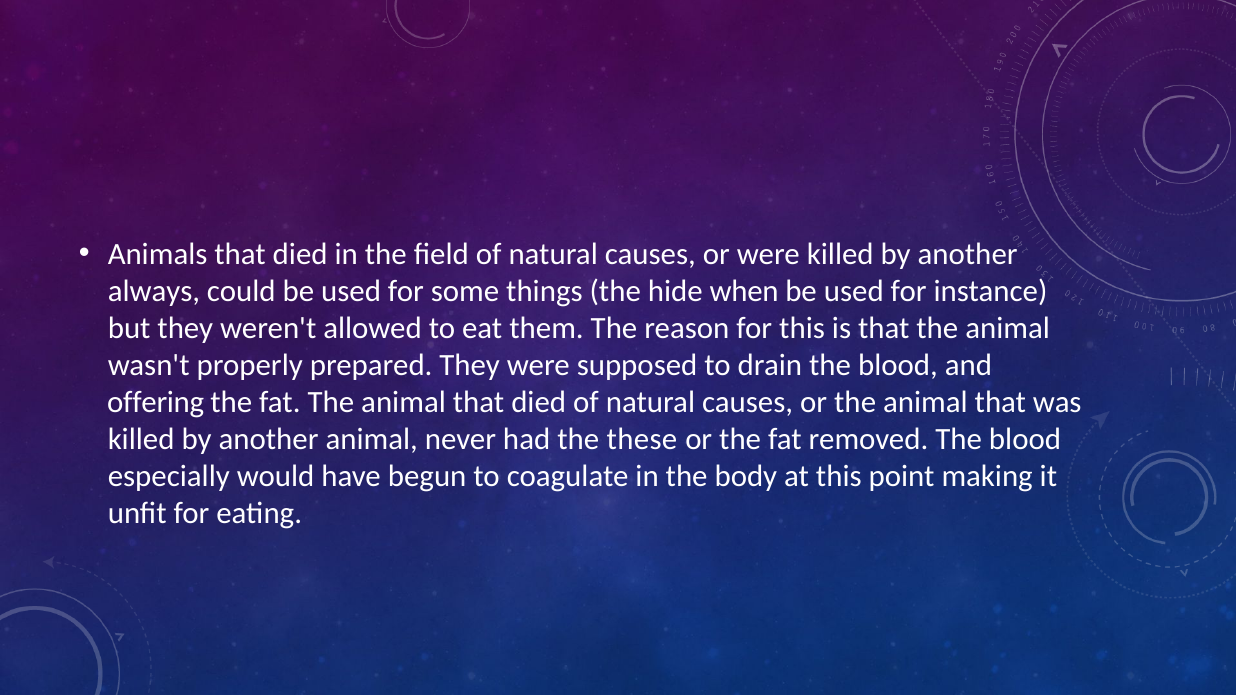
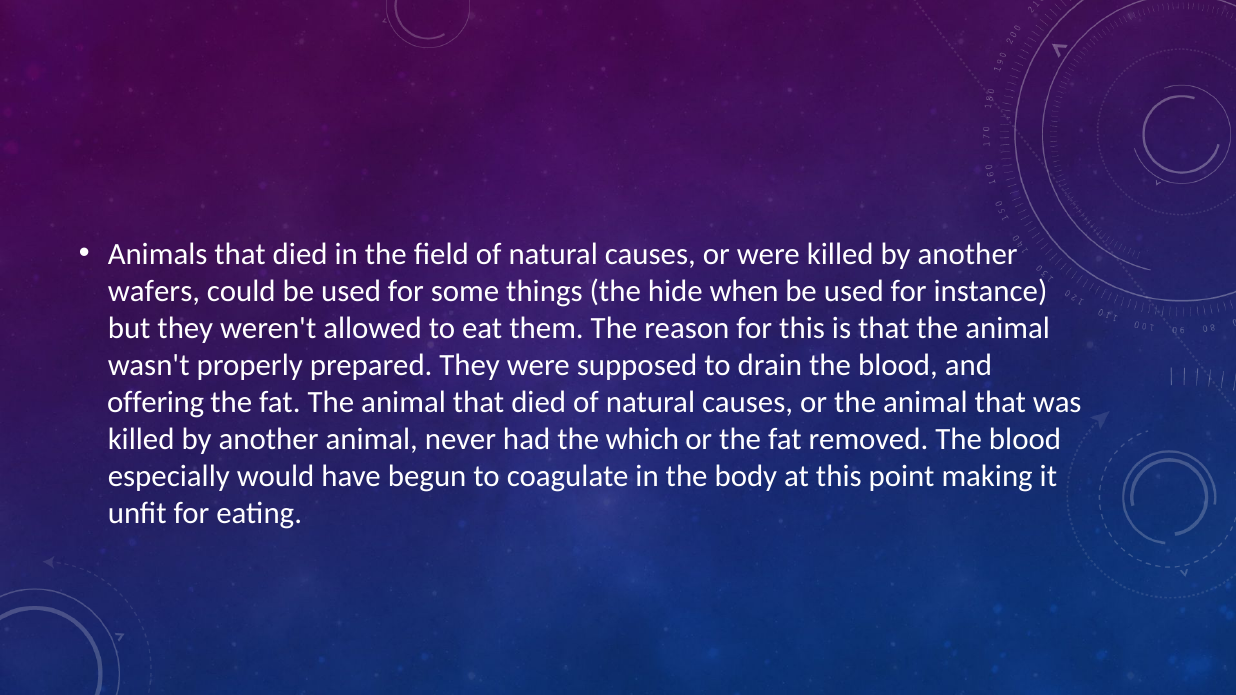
always: always -> wafers
these: these -> which
